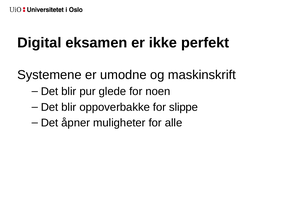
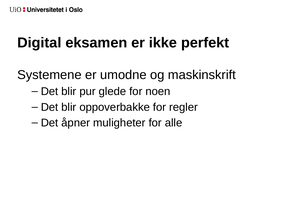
slippe: slippe -> regler
